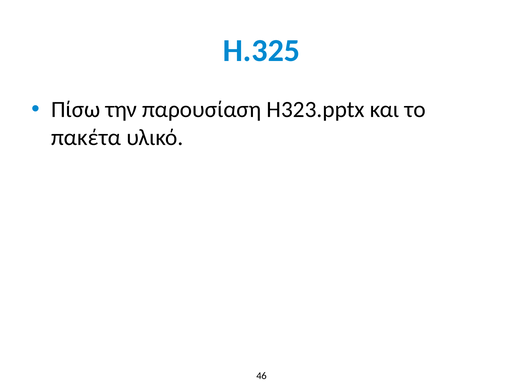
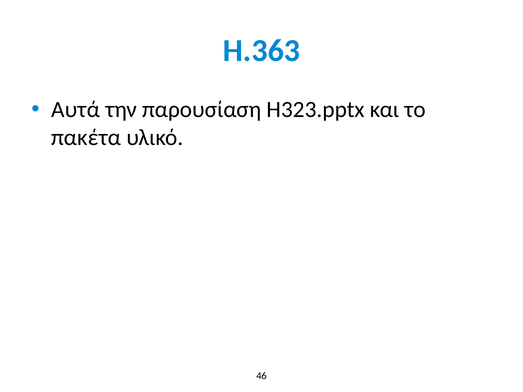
H.325: H.325 -> H.363
Πίσω: Πίσω -> Αυτά
